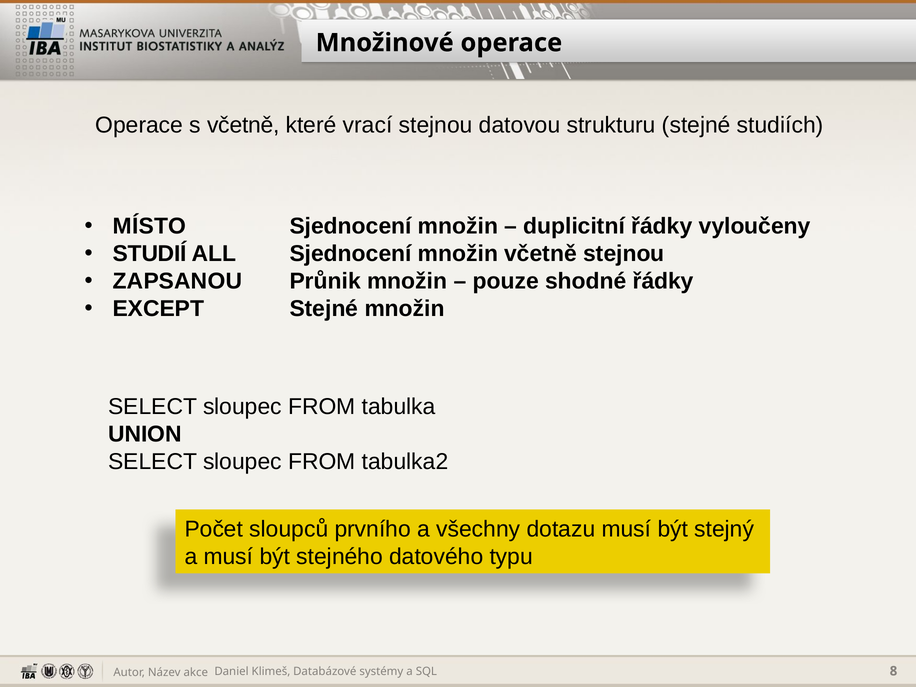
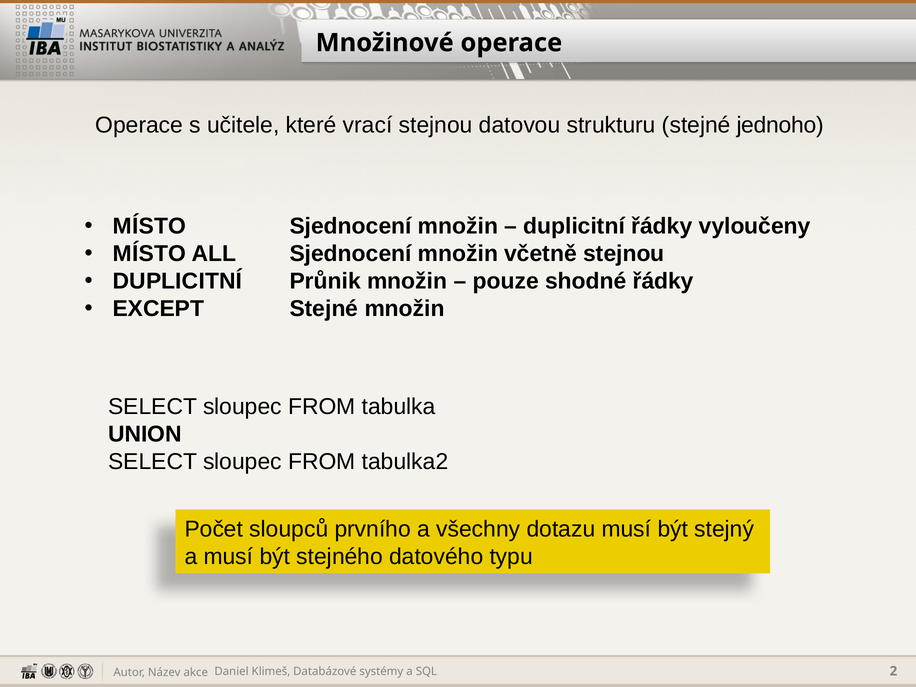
s včetně: včetně -> učitele
studiích: studiích -> jednoho
STUDIÍ at (150, 254): STUDIÍ -> MÍSTO
ZAPSANOU at (177, 281): ZAPSANOU -> DUPLICITNÍ
8: 8 -> 2
